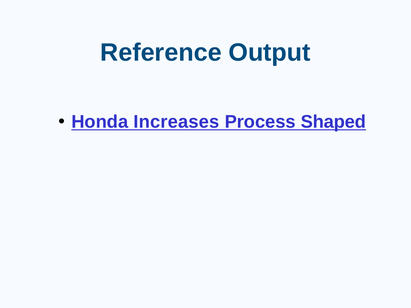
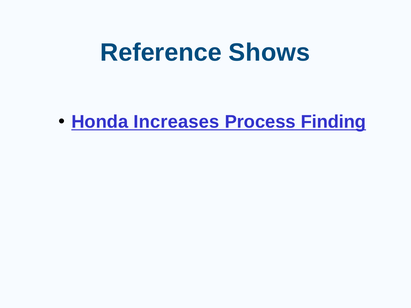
Output: Output -> Shows
Shaped: Shaped -> Finding
